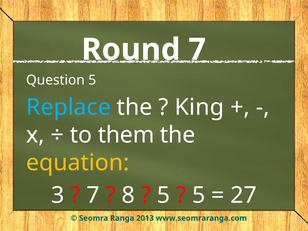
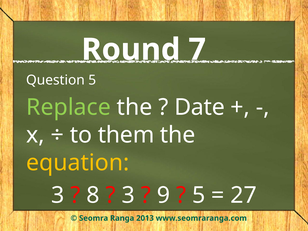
Replace colour: light blue -> light green
King: King -> Date
7 at (93, 195): 7 -> 8
8 at (128, 195): 8 -> 3
5 at (163, 195): 5 -> 9
